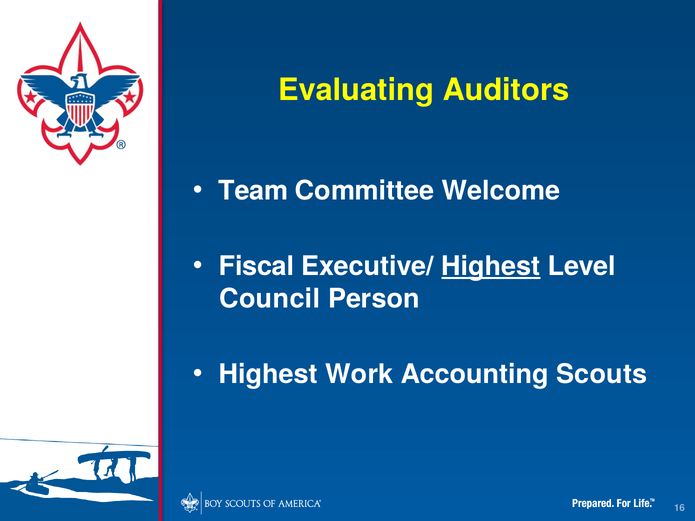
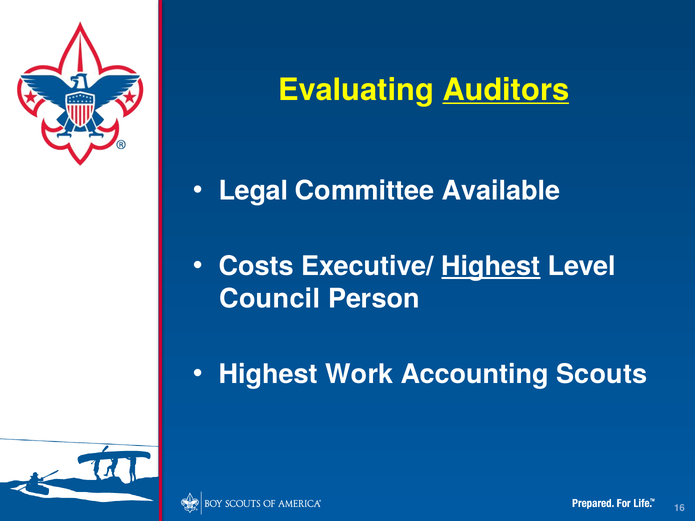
Auditors underline: none -> present
Team: Team -> Legal
Welcome: Welcome -> Available
Fiscal: Fiscal -> Costs
